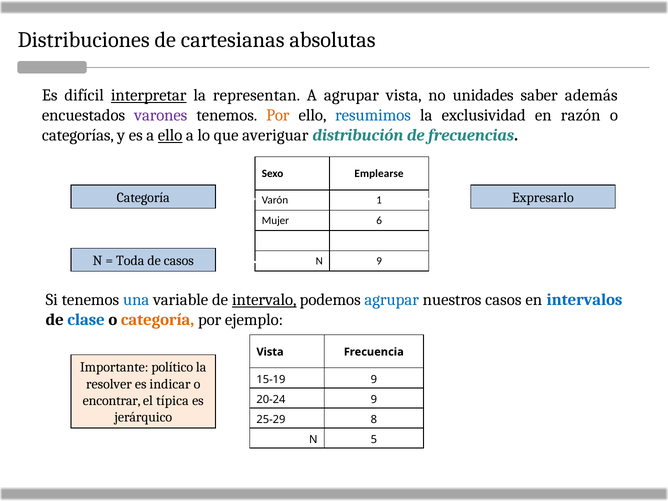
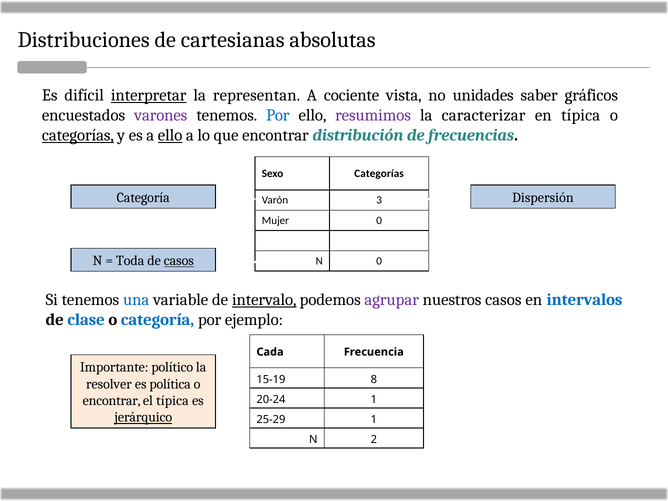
A agrupar: agrupar -> cociente
además: además -> gráficos
Por at (278, 115) colour: orange -> blue
resumimos colour: blue -> purple
exclusividad: exclusividad -> caracterizar
en razón: razón -> típica
categorías at (78, 135) underline: none -> present
que averiguar: averiguar -> encontrar
Sexo Emplearse: Emplearse -> Categorías
Expresarlo: Expresarlo -> Dispersión
1: 1 -> 3
Mujer 6: 6 -> 0
casos at (179, 261) underline: none -> present
N 9: 9 -> 0
agrupar at (392, 300) colour: blue -> purple
categoría at (158, 320) colour: orange -> blue
Vista at (270, 352): Vista -> Cada
15-19 9: 9 -> 8
indicar: indicar -> política
20-24 9: 9 -> 1
jerárquico underline: none -> present
25-29 8: 8 -> 1
5: 5 -> 2
